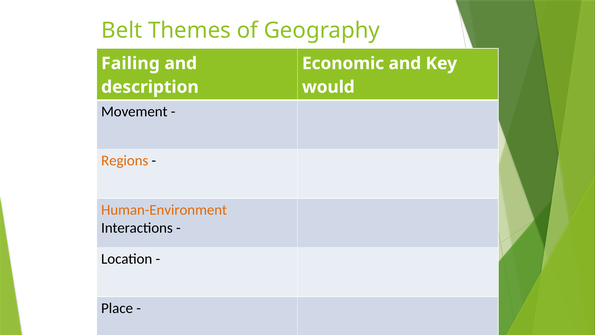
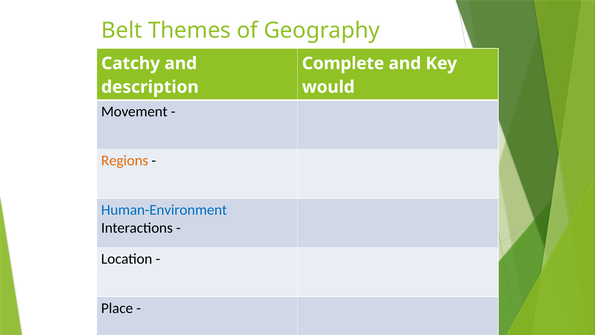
Failing: Failing -> Catchy
Economic: Economic -> Complete
Human-Environment colour: orange -> blue
